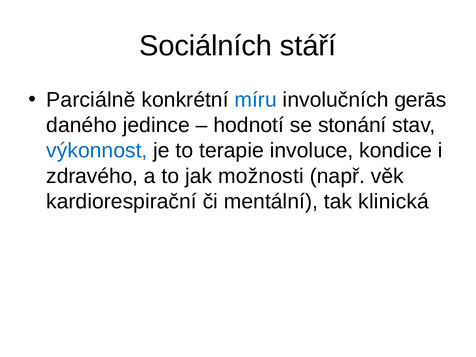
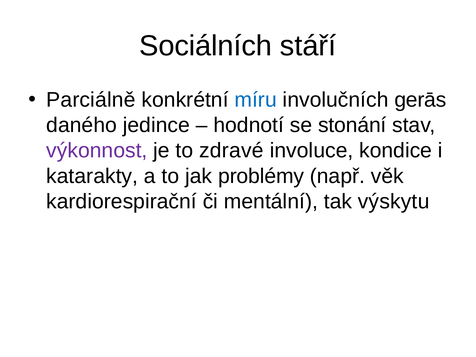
výkonnost colour: blue -> purple
terapie: terapie -> zdravé
zdravého: zdravého -> katarakty
možnosti: možnosti -> problémy
klinická: klinická -> výskytu
